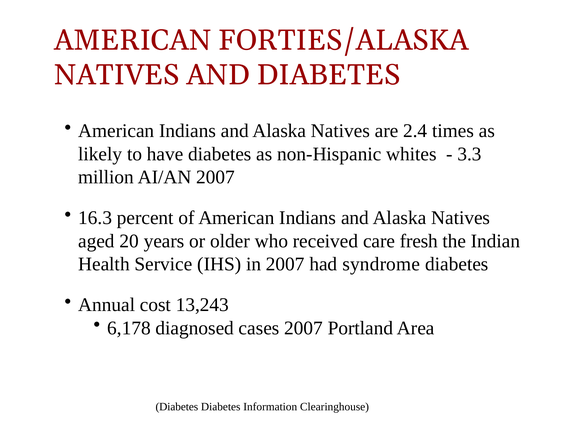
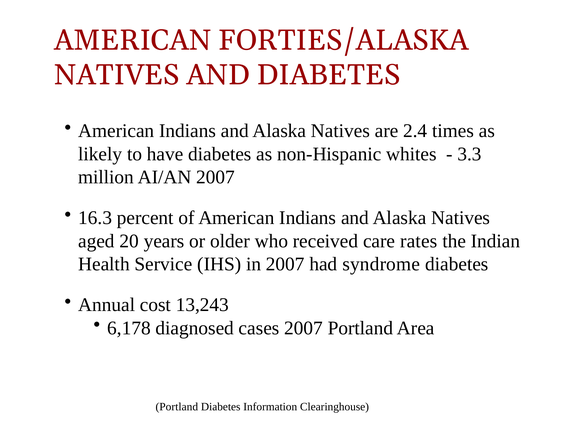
fresh: fresh -> rates
Diabetes at (177, 407): Diabetes -> Portland
